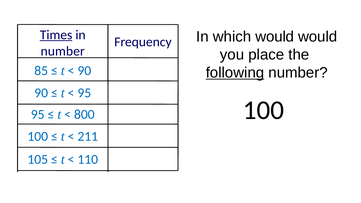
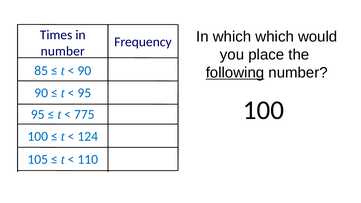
Times underline: present -> none
which would: would -> which
800: 800 -> 775
211: 211 -> 124
